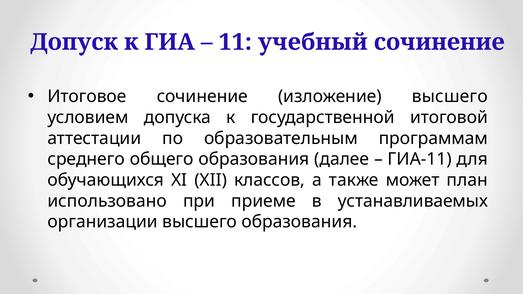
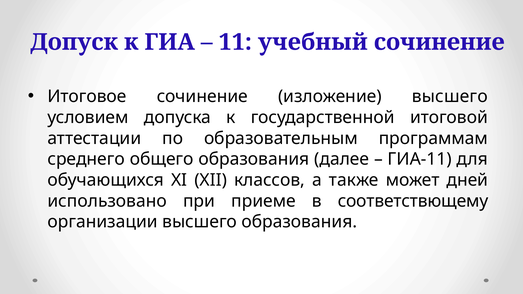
план: план -> дней
устанавливаемых: устанавливаемых -> соответствющему
